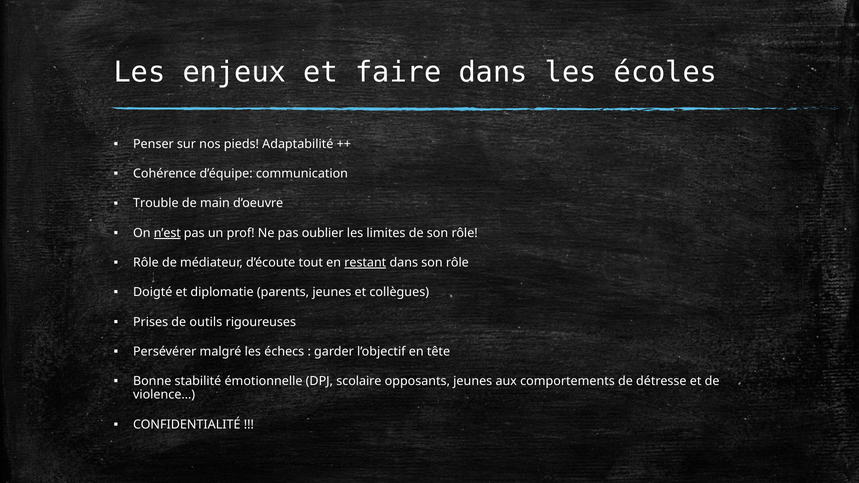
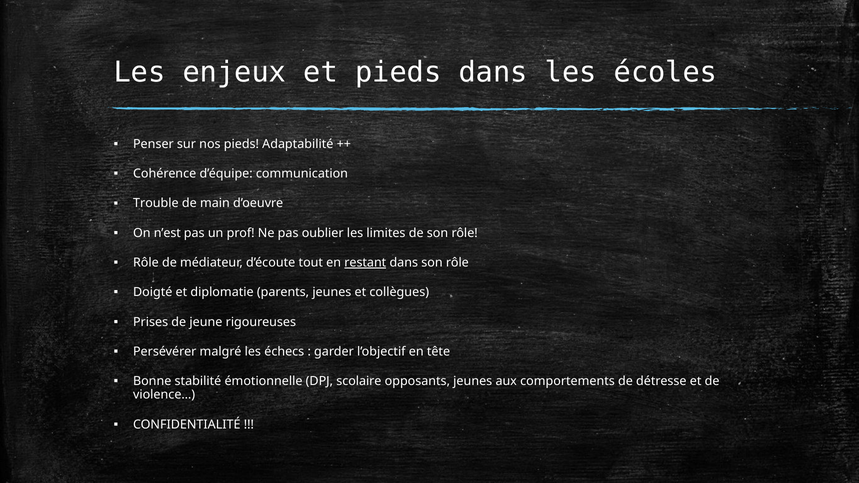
et faire: faire -> pieds
n’est underline: present -> none
outils: outils -> jeune
